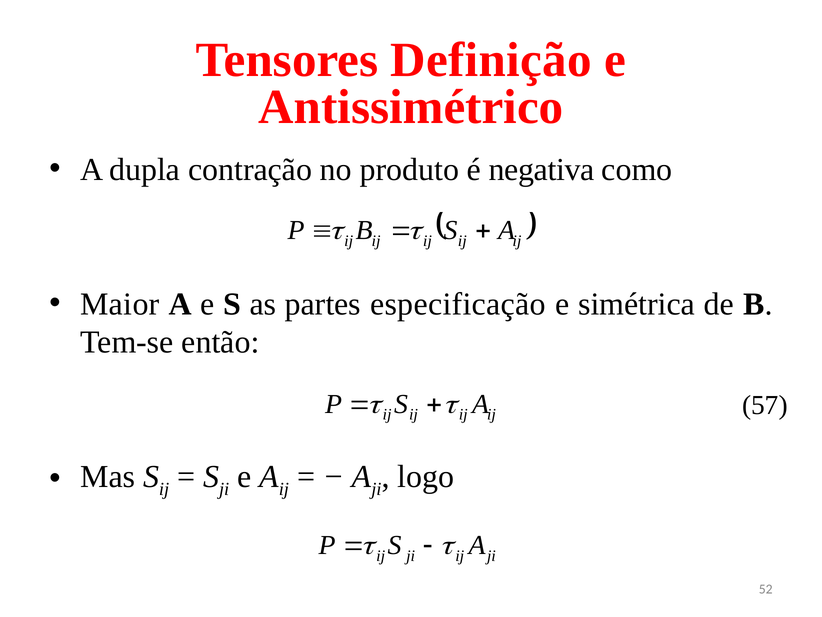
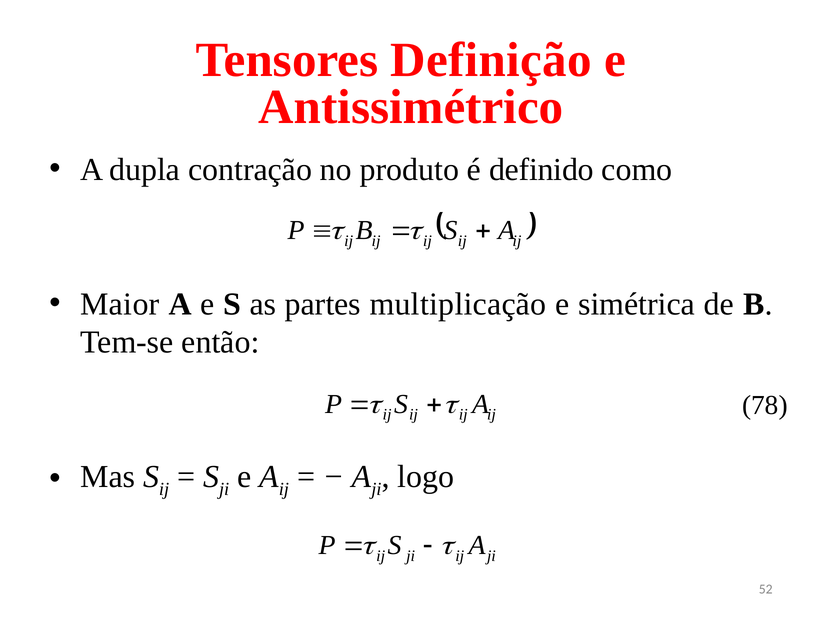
negativa: negativa -> definido
especificação: especificação -> multiplicação
57: 57 -> 78
